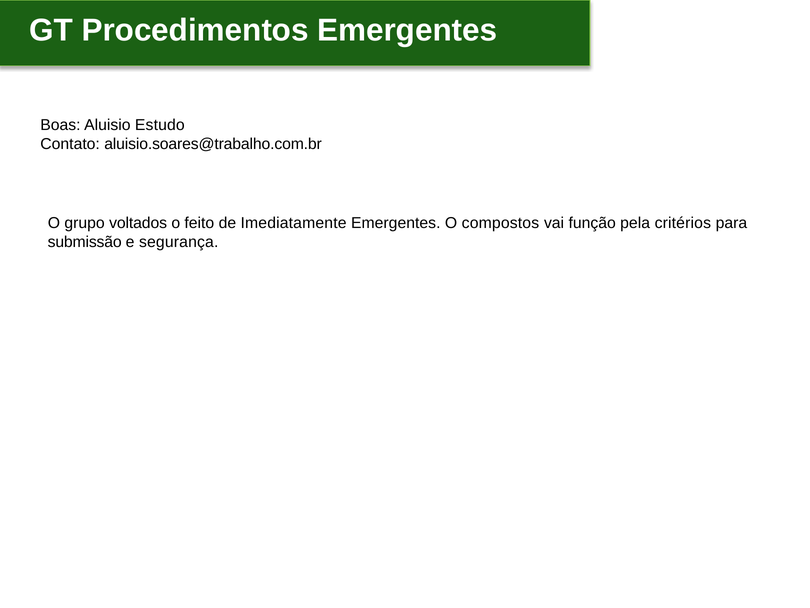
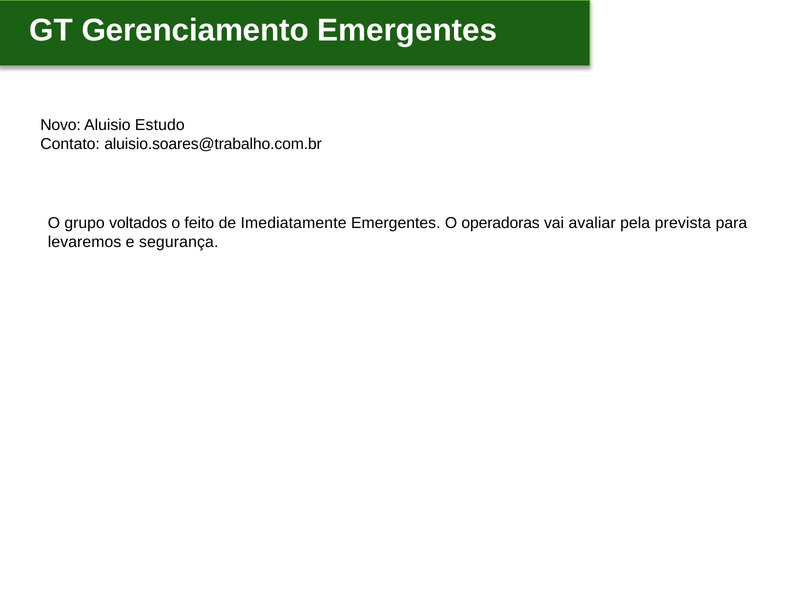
Procedimentos: Procedimentos -> Gerenciamento
Boas: Boas -> Novo
compostos: compostos -> operadoras
função: função -> avaliar
critérios: critérios -> prevista
submissão: submissão -> levaremos
